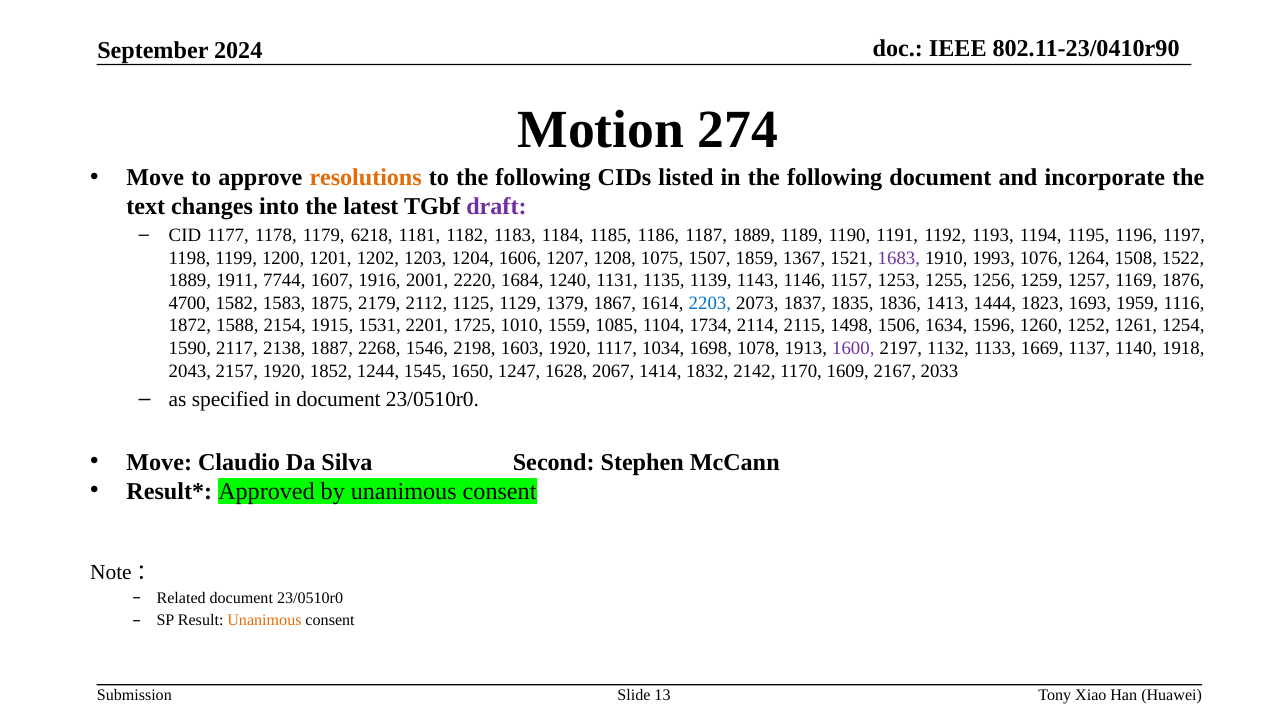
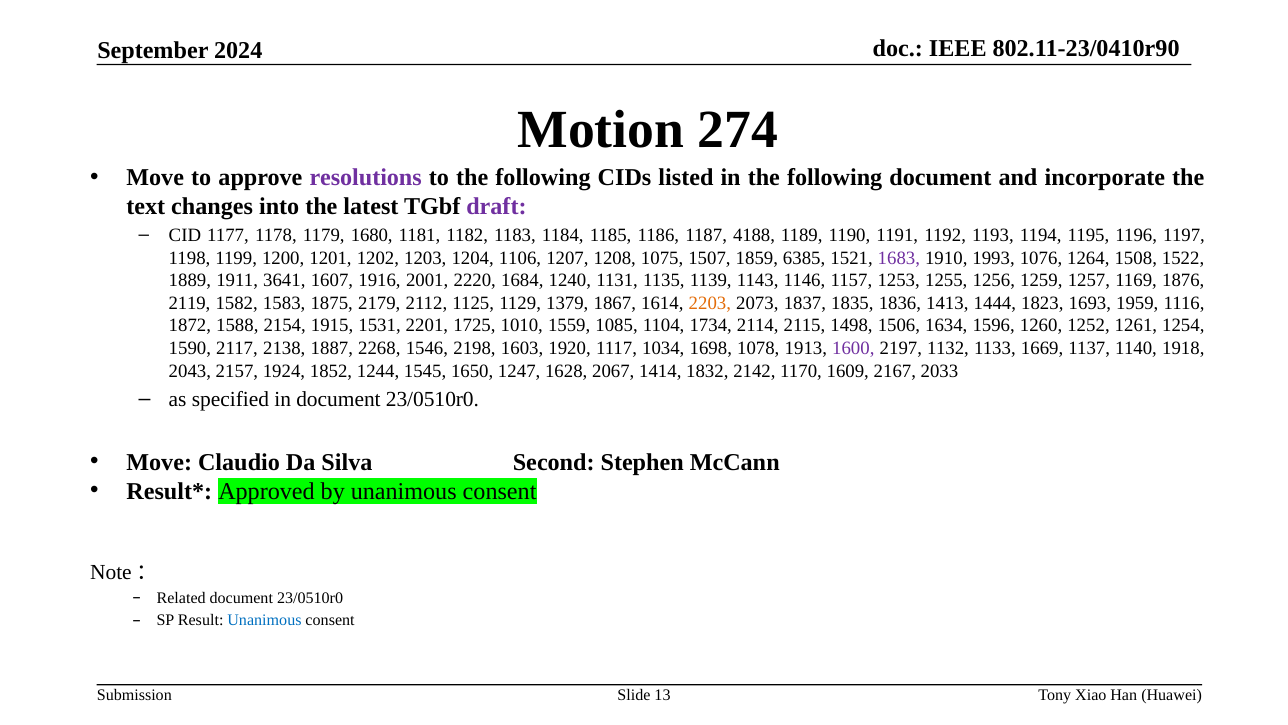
resolutions colour: orange -> purple
6218: 6218 -> 1680
1187 1889: 1889 -> 4188
1606: 1606 -> 1106
1367: 1367 -> 6385
7744: 7744 -> 3641
4700: 4700 -> 2119
2203 colour: blue -> orange
2157 1920: 1920 -> 1924
Unanimous at (264, 620) colour: orange -> blue
